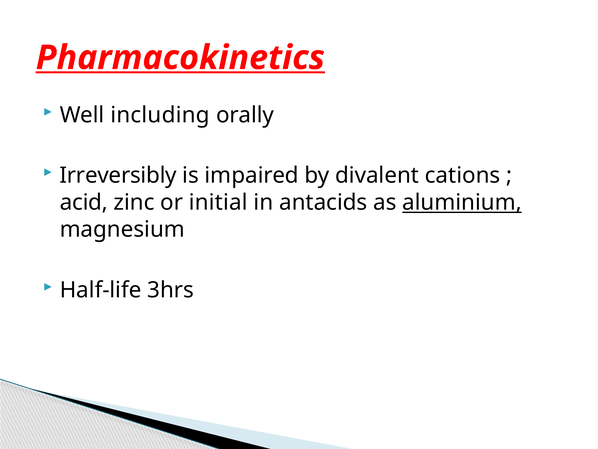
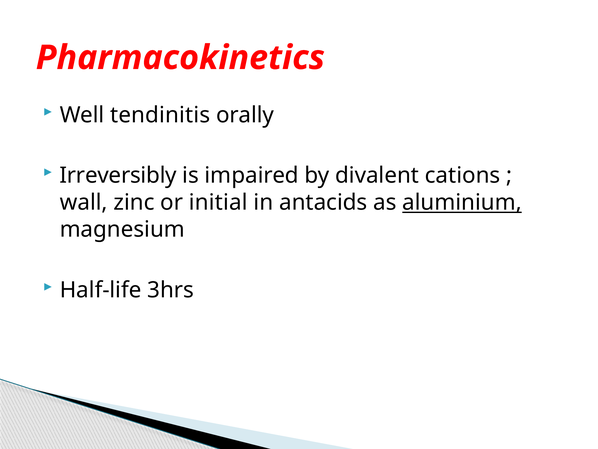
Pharmacokinetics underline: present -> none
including: including -> tendinitis
acid: acid -> wall
